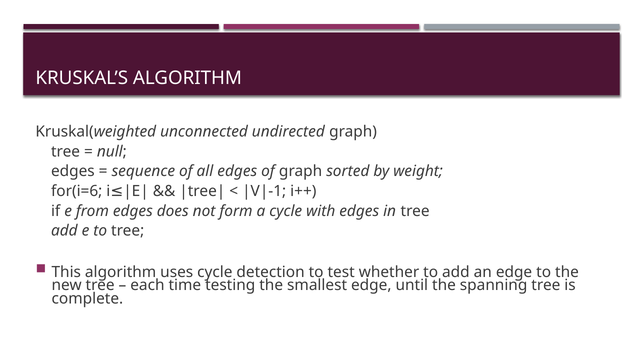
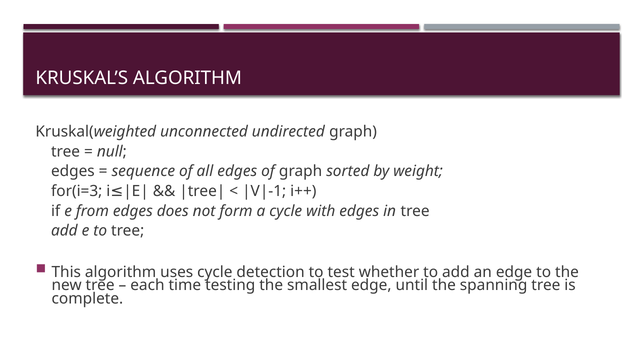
for(i=6: for(i=6 -> for(i=3
